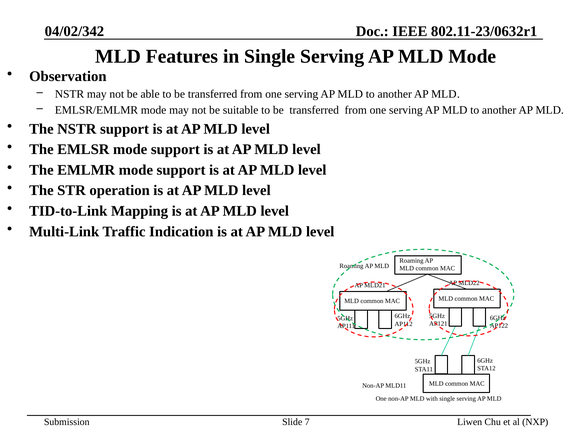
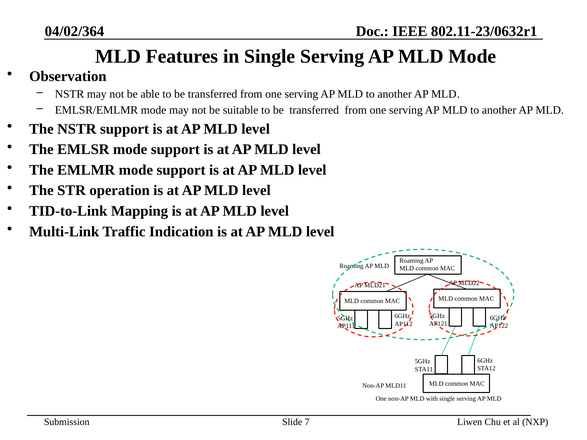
04/02/342: 04/02/342 -> 04/02/364
